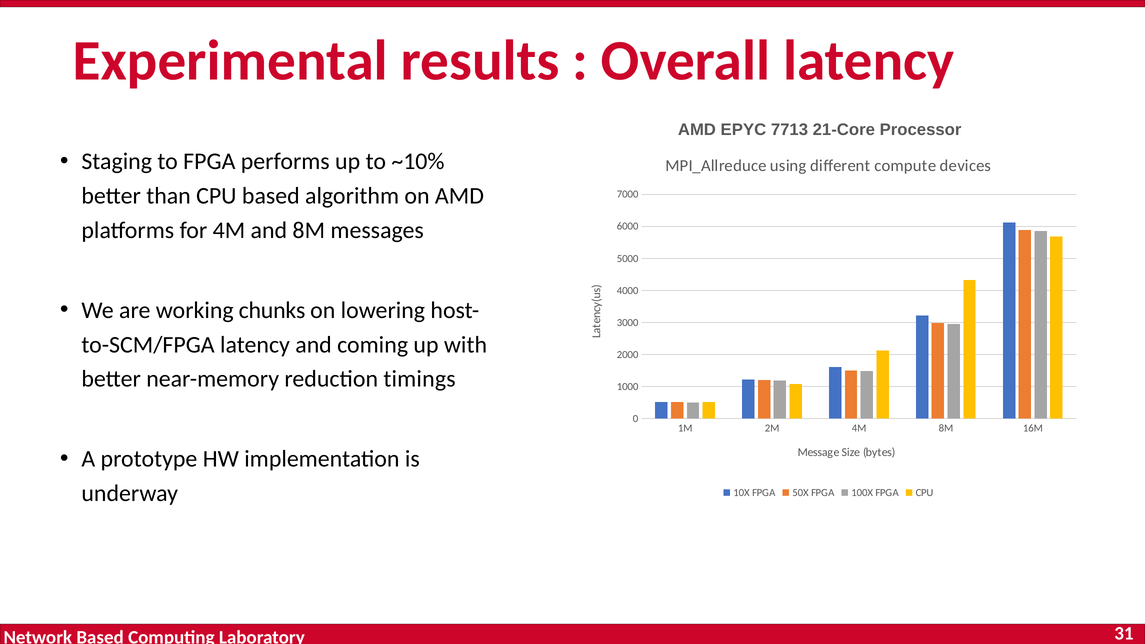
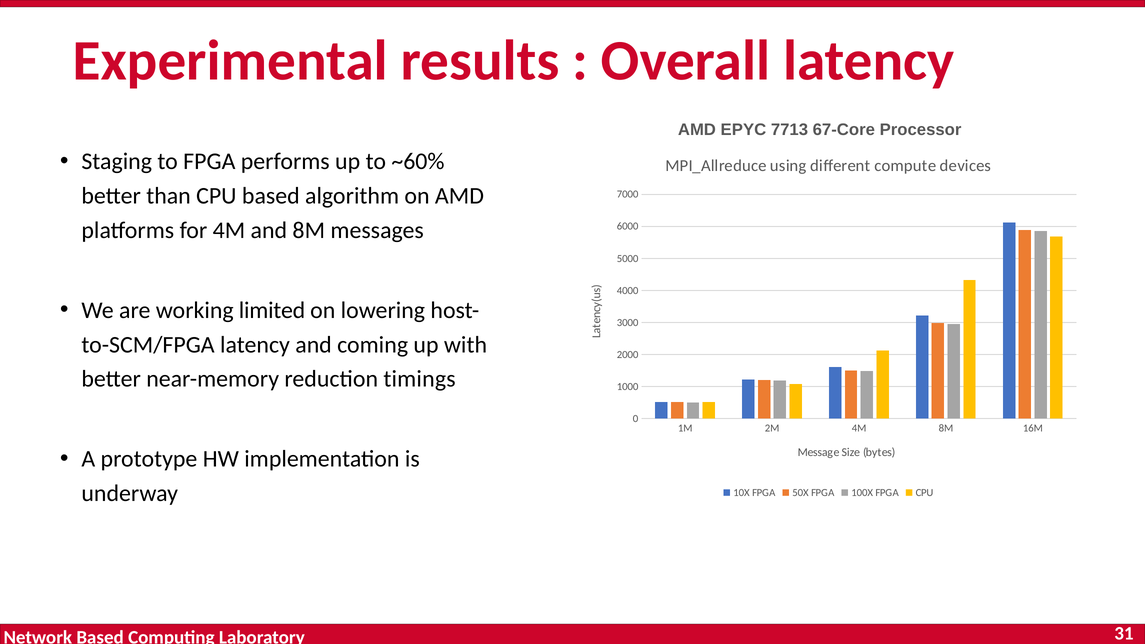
21-Core: 21-Core -> 67-Core
~10%: ~10% -> ~60%
chunks: chunks -> limited
